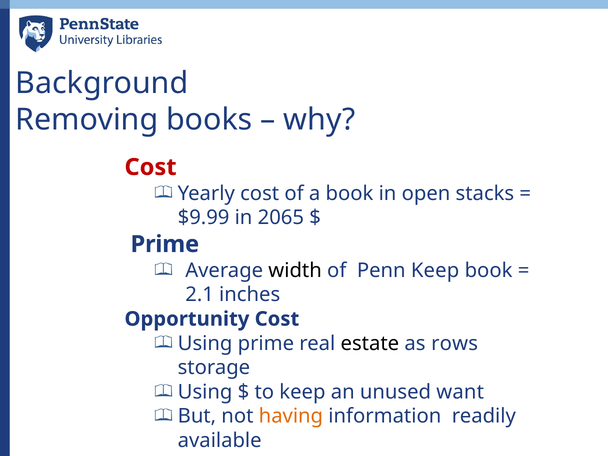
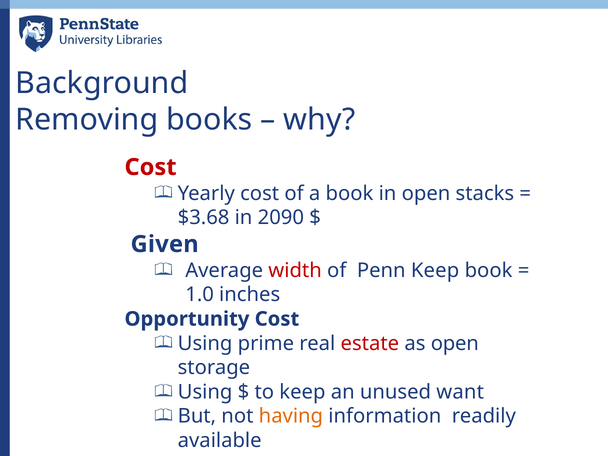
$9.99: $9.99 -> $3.68
2065: 2065 -> 2090
Prime at (165, 244): Prime -> Given
width colour: black -> red
2.1: 2.1 -> 1.0
estate colour: black -> red
as rows: rows -> open
